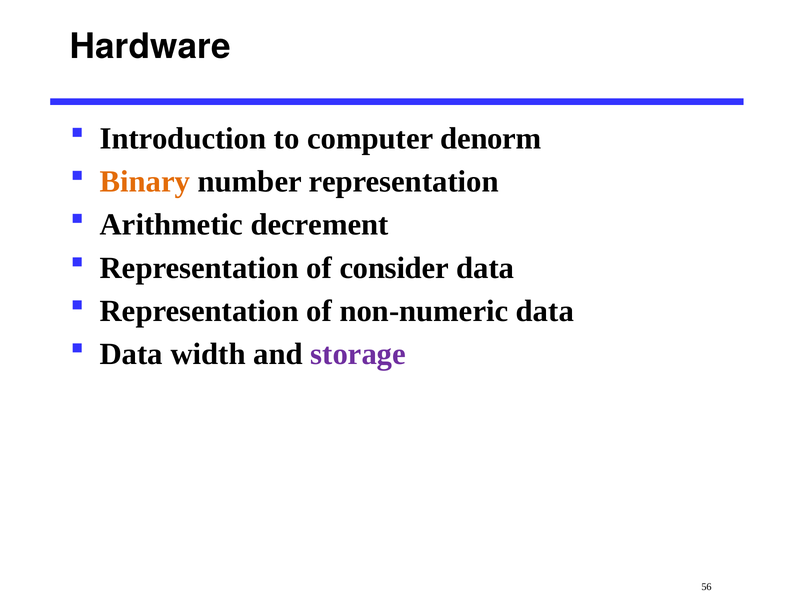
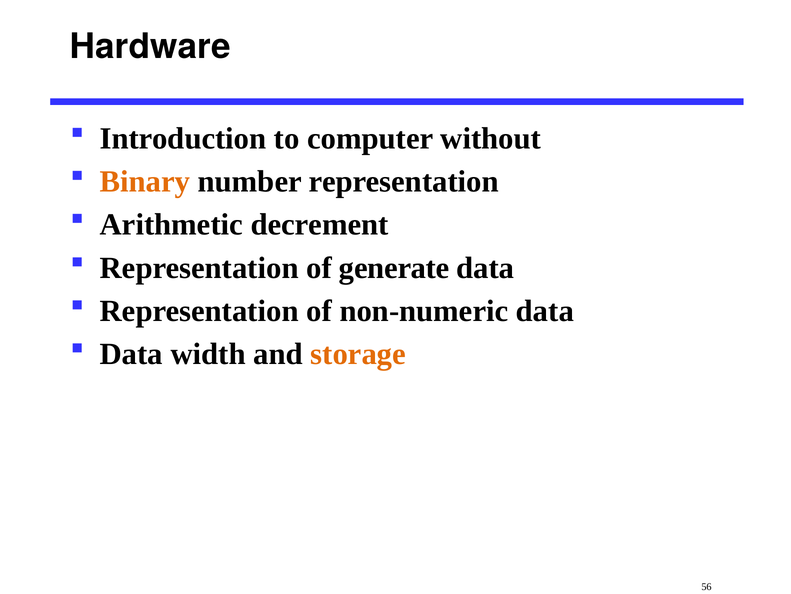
denorm: denorm -> without
consider: consider -> generate
storage colour: purple -> orange
